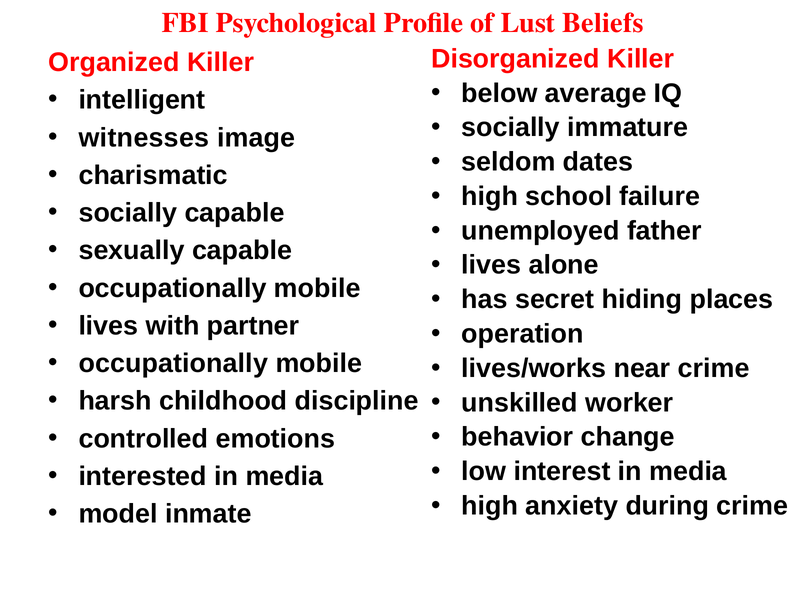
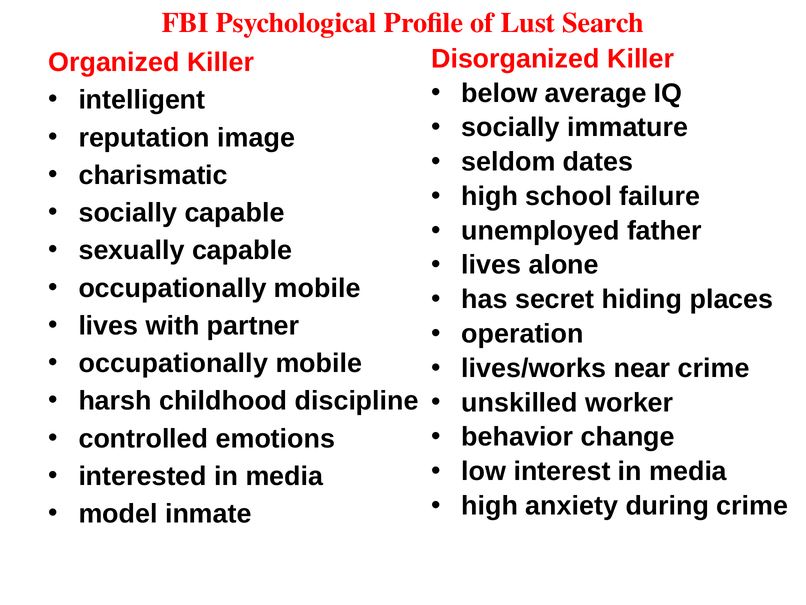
Beliefs: Beliefs -> Search
witnesses: witnesses -> reputation
